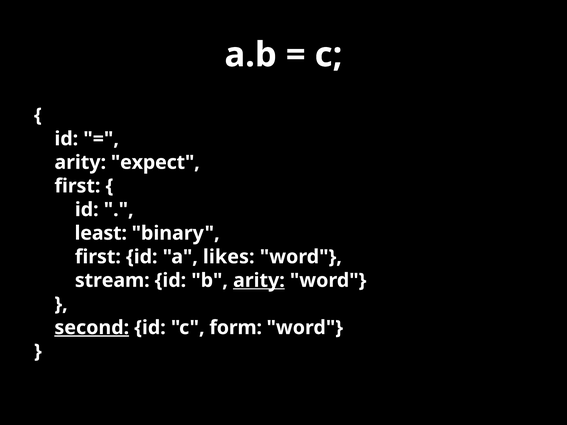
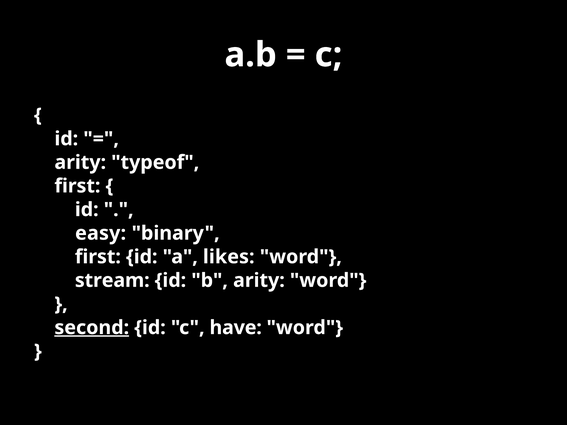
expect: expect -> typeof
least: least -> easy
arity at (259, 281) underline: present -> none
form: form -> have
